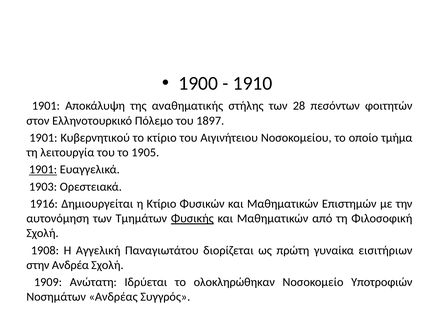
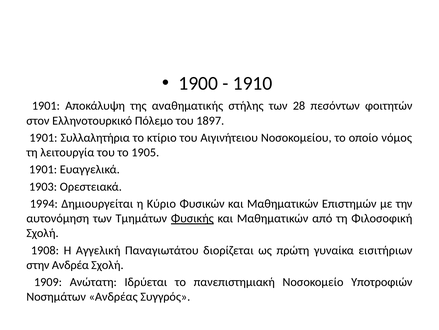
Κυβερνητικού: Κυβερνητικού -> Συλλαλητήρια
τμήμα: τμήμα -> νόμος
1901 at (43, 169) underline: present -> none
1916: 1916 -> 1994
η Κτίριο: Κτίριο -> Κύριο
ολοκληρώθηκαν: ολοκληρώθηκαν -> πανεπιστηµιακή
